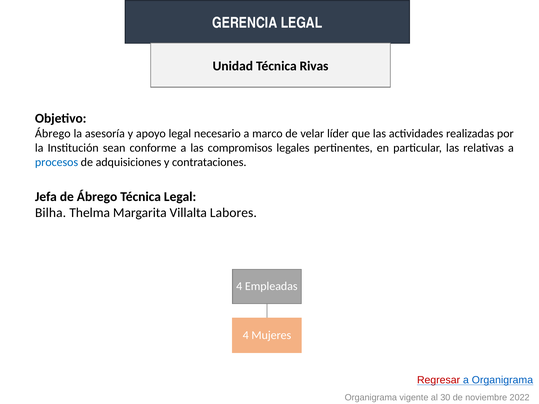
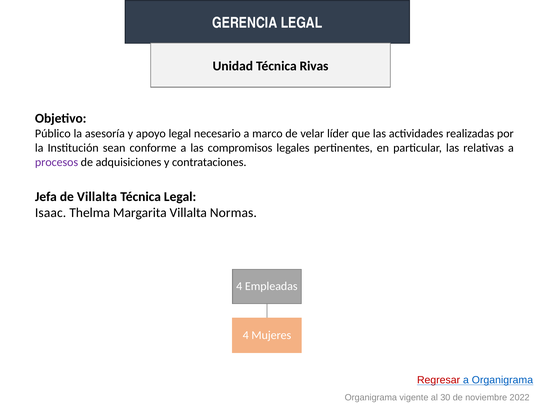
Ábrego at (53, 133): Ábrego -> Público
procesos colour: blue -> purple
de Ábrego: Ábrego -> Villalta
Bilha: Bilha -> Isaac
Labores: Labores -> Normas
